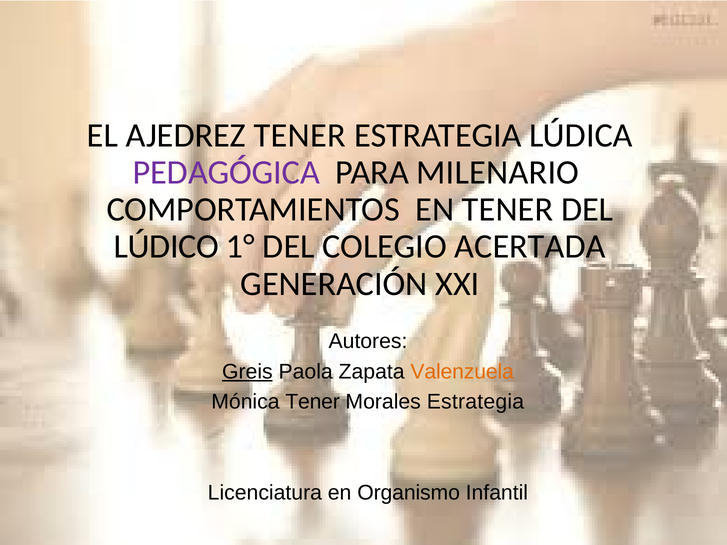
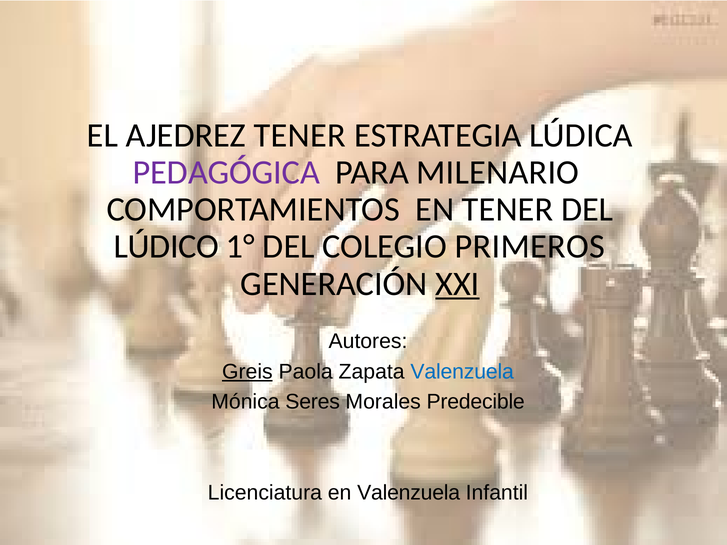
ACERTADA: ACERTADA -> PRIMEROS
XXI underline: none -> present
Valenzuela at (462, 372) colour: orange -> blue
Mónica Tener: Tener -> Seres
Morales Estrategia: Estrategia -> Predecible
en Organismo: Organismo -> Valenzuela
